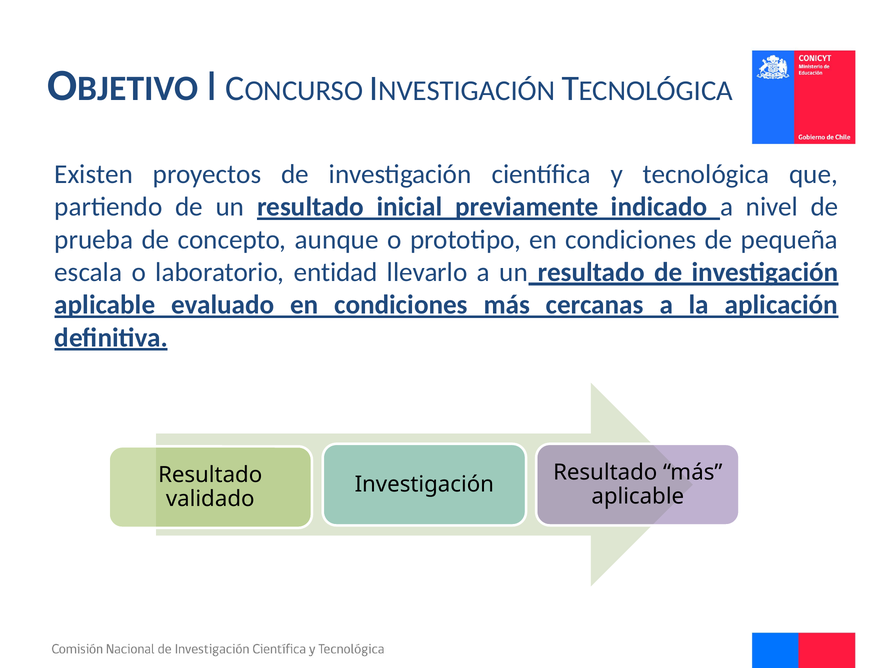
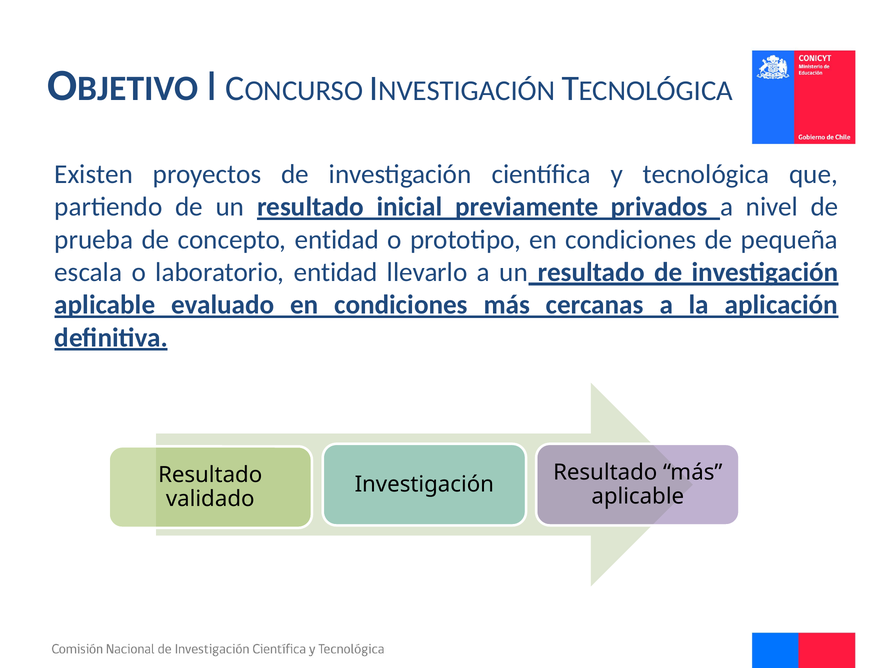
indicado: indicado -> privados
concepto aunque: aunque -> entidad
